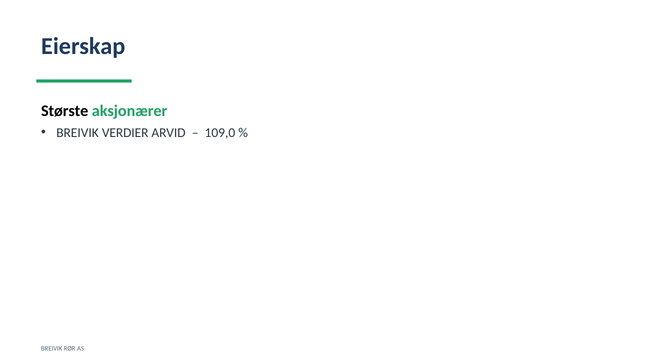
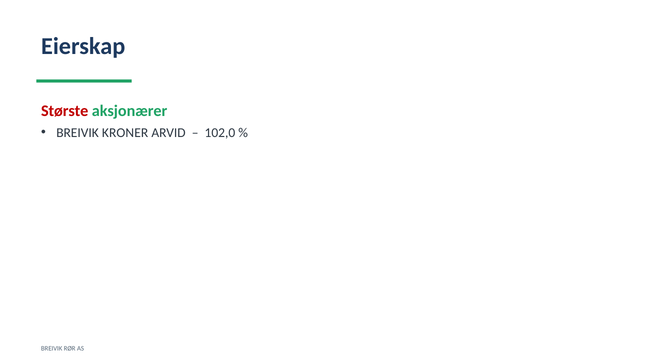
Største colour: black -> red
VERDIER: VERDIER -> KRONER
109,0: 109,0 -> 102,0
